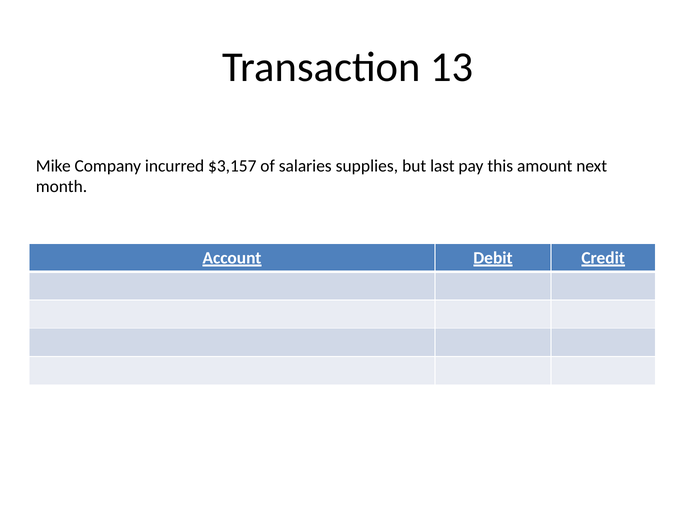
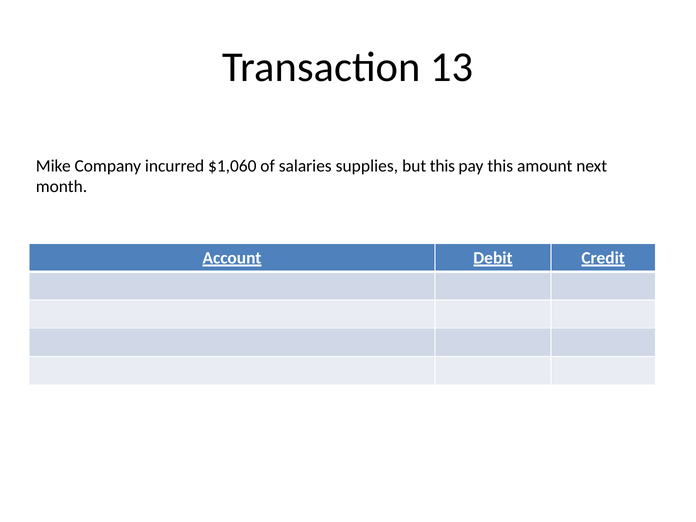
$3,157: $3,157 -> $1,060
but last: last -> this
